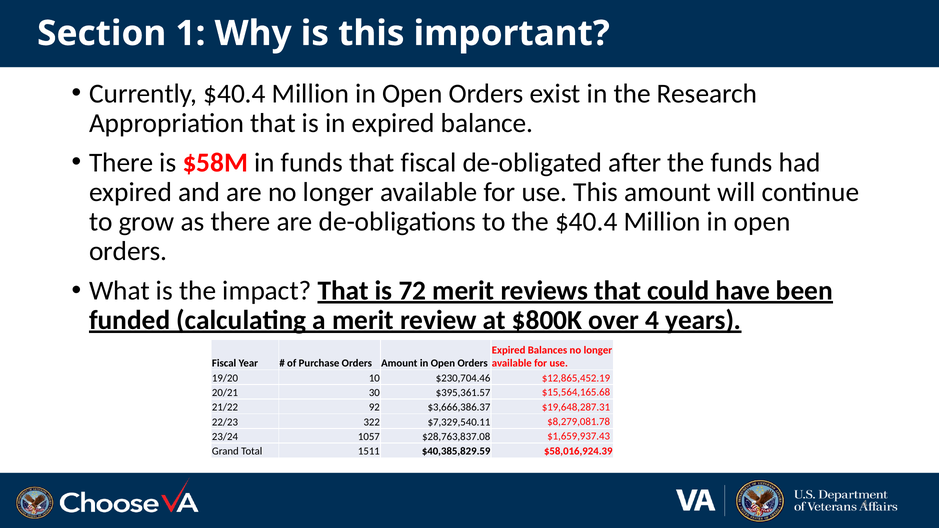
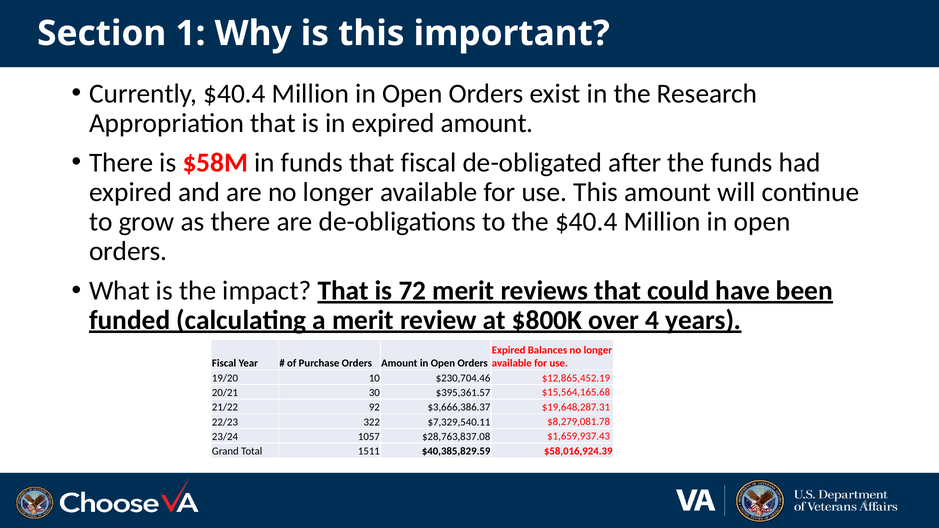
expired balance: balance -> amount
